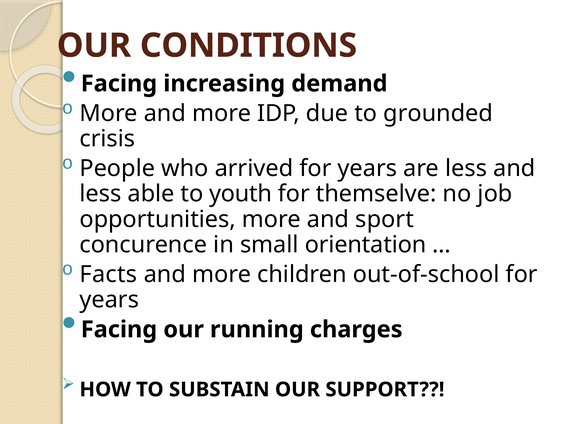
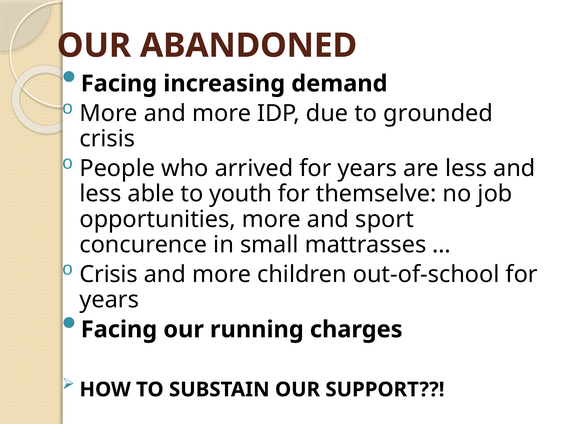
CONDITIONS: CONDITIONS -> ABANDONED
orientation: orientation -> mattrasses
Facts at (108, 275): Facts -> Crisis
